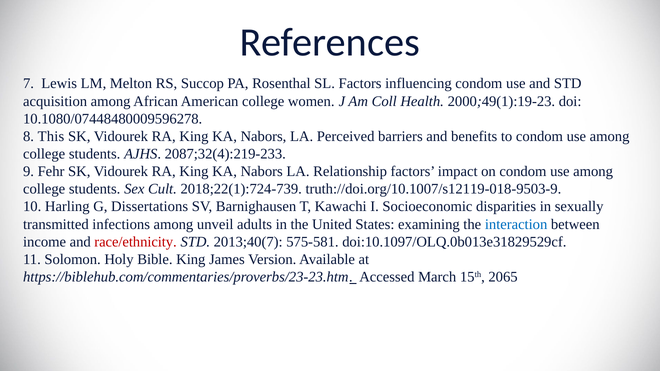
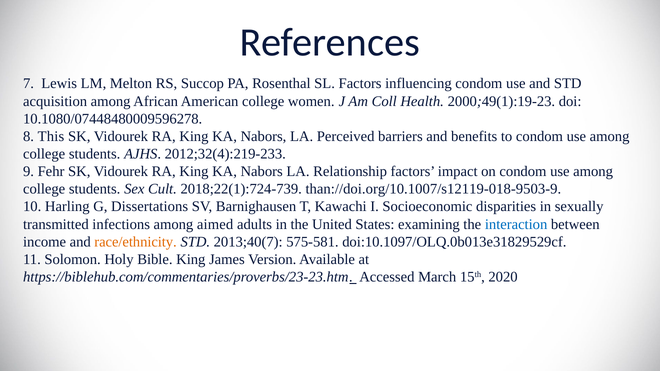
2087;32(4):219-233: 2087;32(4):219-233 -> 2012;32(4):219-233
truth://doi.org/10.1007/s12119-018-9503-9: truth://doi.org/10.1007/s12119-018-9503-9 -> than://doi.org/10.1007/s12119-018-9503-9
unveil: unveil -> aimed
race/ethnicity colour: red -> orange
2065: 2065 -> 2020
